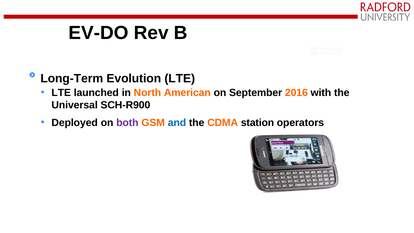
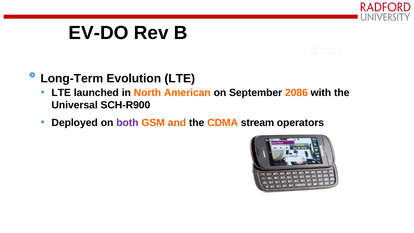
2016: 2016 -> 2086
and colour: blue -> orange
station: station -> stream
